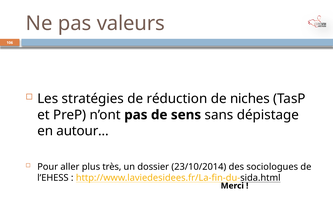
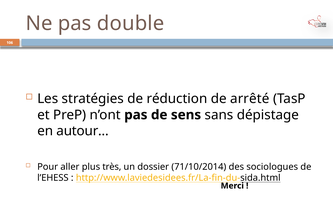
valeurs: valeurs -> double
niches: niches -> arrêté
23/10/2014: 23/10/2014 -> 71/10/2014
